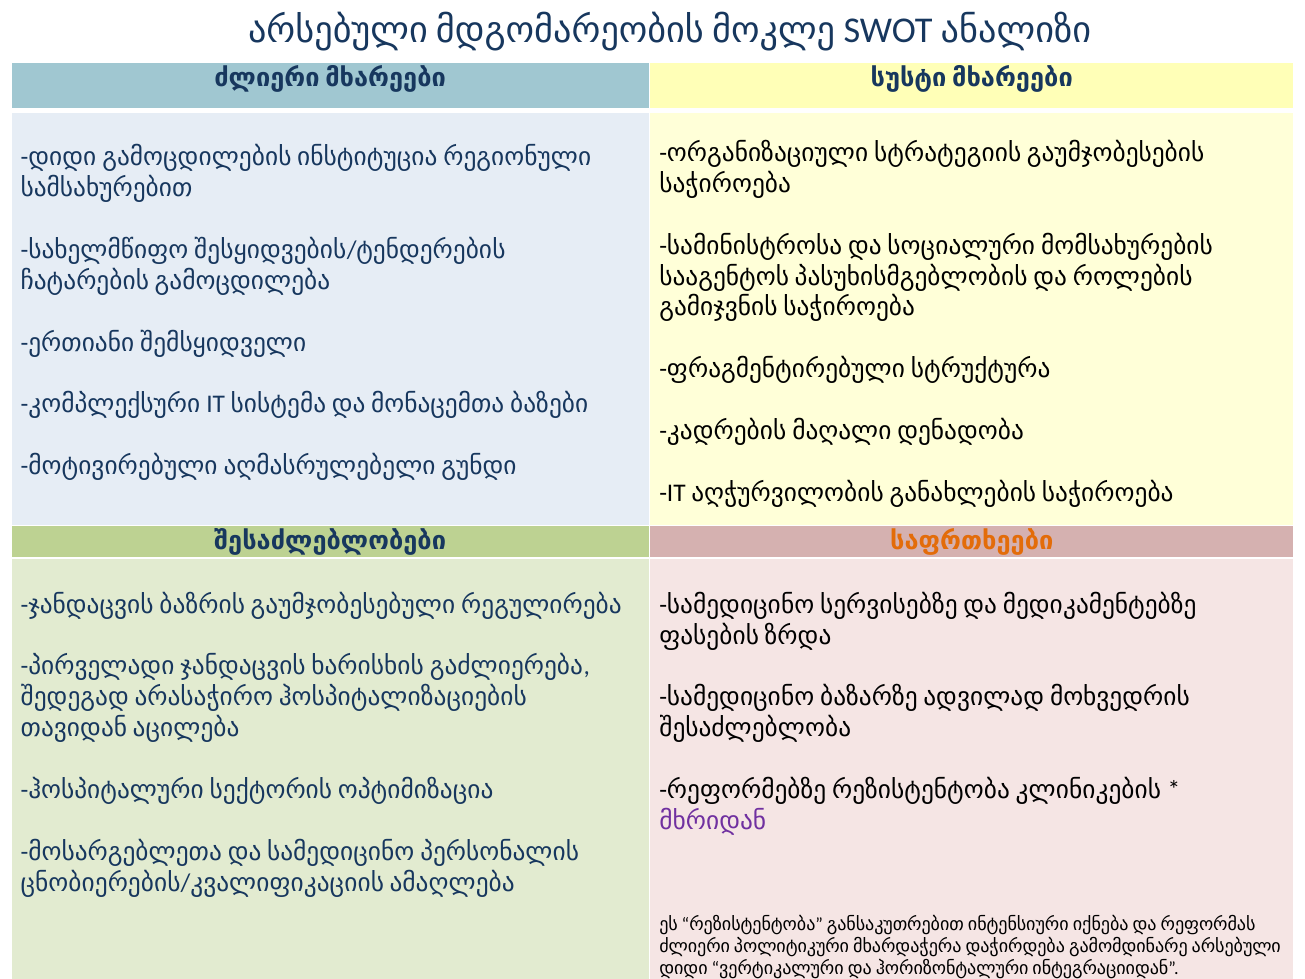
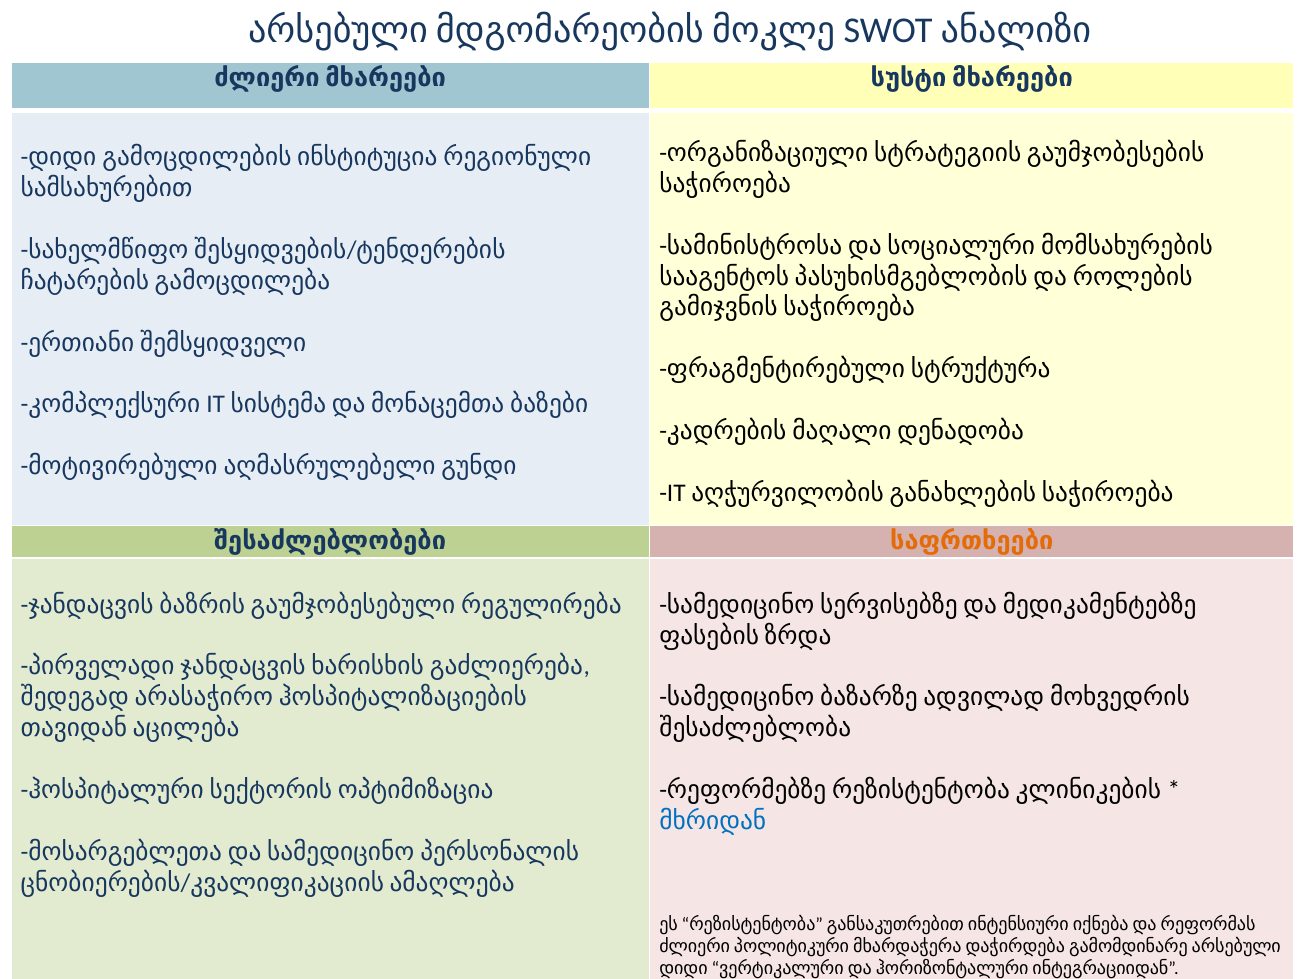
მხრიდან colour: purple -> blue
